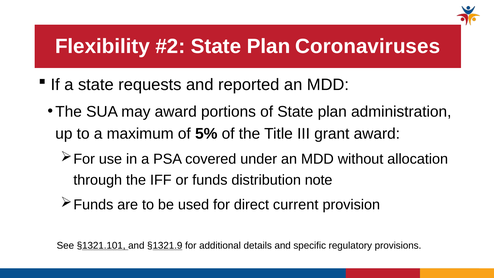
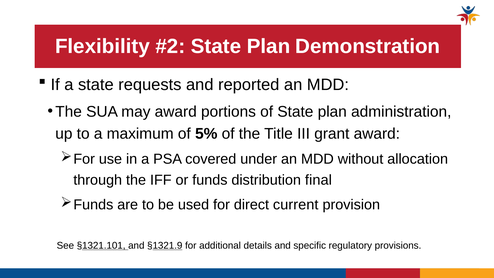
Coronaviruses: Coronaviruses -> Demonstration
note: note -> final
